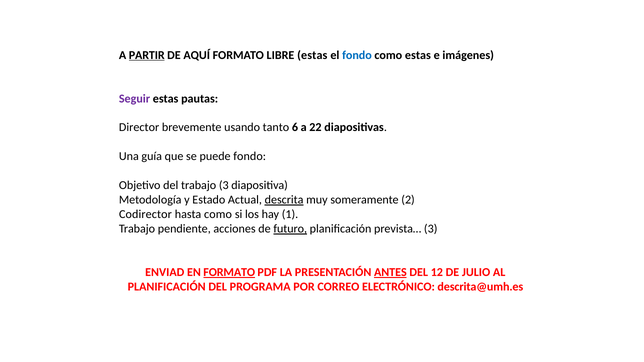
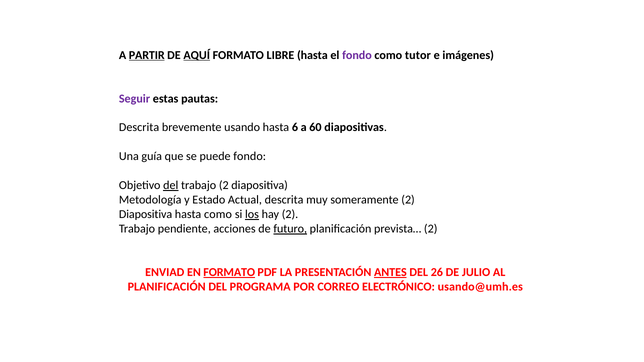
AQUÍ underline: none -> present
LIBRE estas: estas -> hasta
fondo at (357, 55) colour: blue -> purple
como estas: estas -> tutor
Director at (139, 128): Director -> Descrita
usando tanto: tanto -> hasta
22: 22 -> 60
del at (171, 186) underline: none -> present
trabajo 3: 3 -> 2
descrita at (284, 200) underline: present -> none
Codirector at (145, 215): Codirector -> Diapositiva
los underline: none -> present
hay 1: 1 -> 2
prevista… 3: 3 -> 2
12: 12 -> 26
descrita@umh.es: descrita@umh.es -> usando@umh.es
